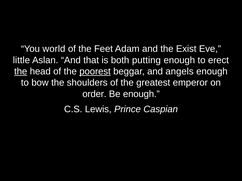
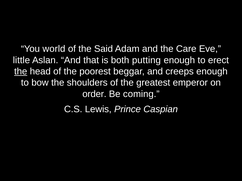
Feet: Feet -> Said
Exist: Exist -> Care
poorest underline: present -> none
angels: angels -> creeps
Be enough: enough -> coming
